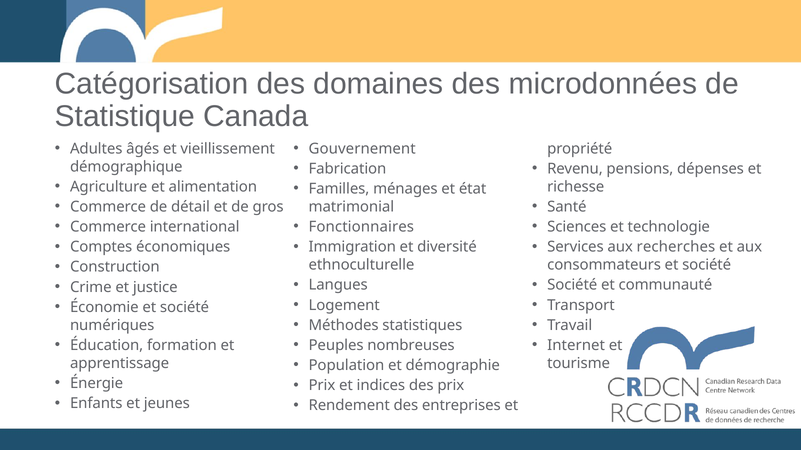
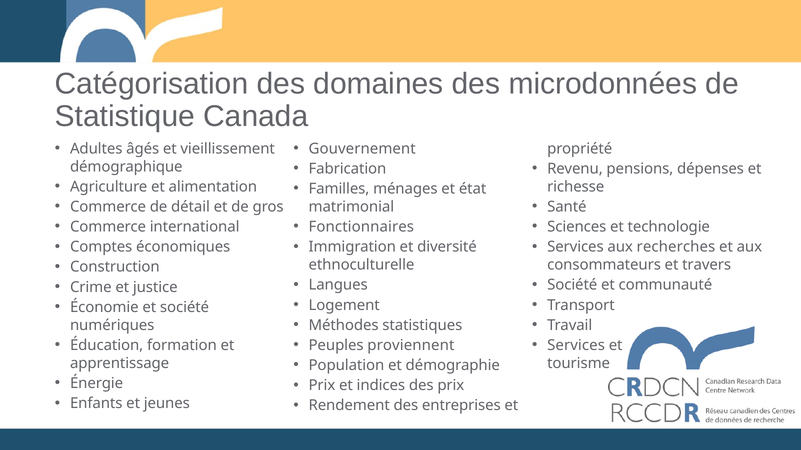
consommateurs et société: société -> travers
nombreuses: nombreuses -> proviennent
Internet at (576, 346): Internet -> Services
